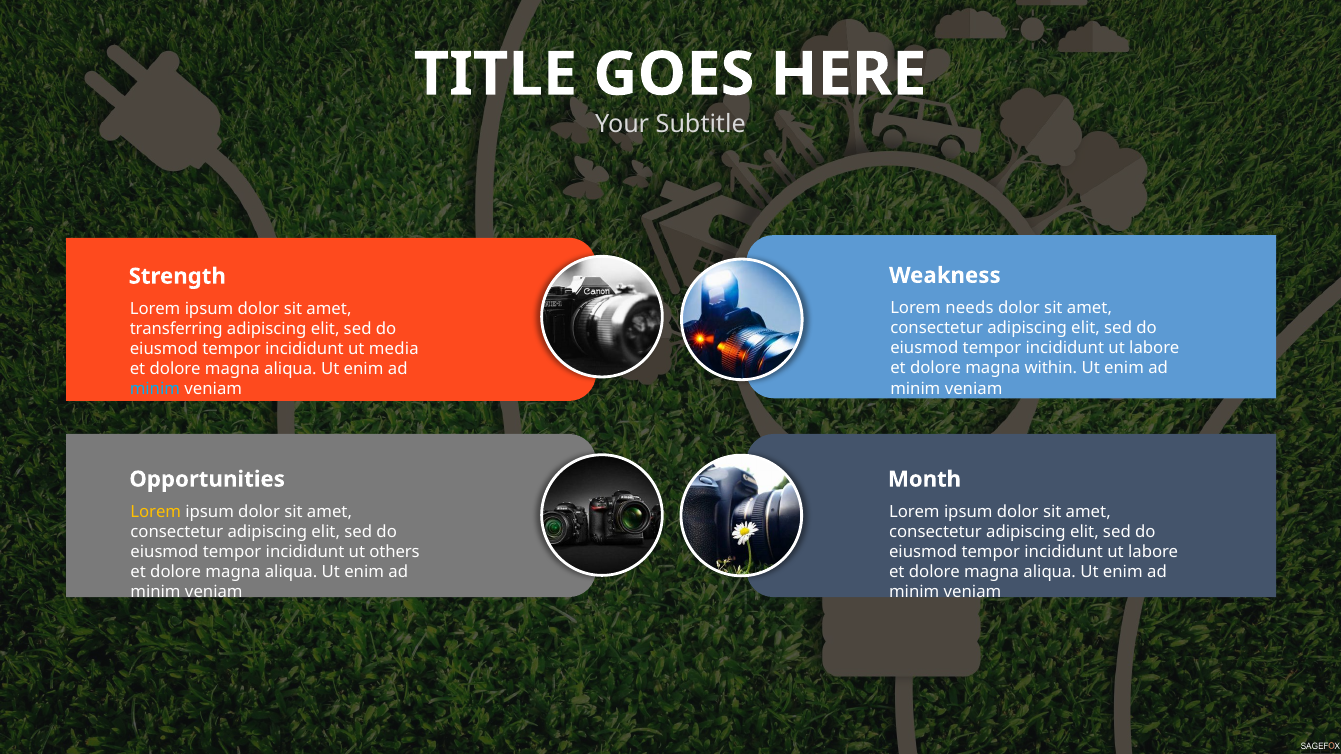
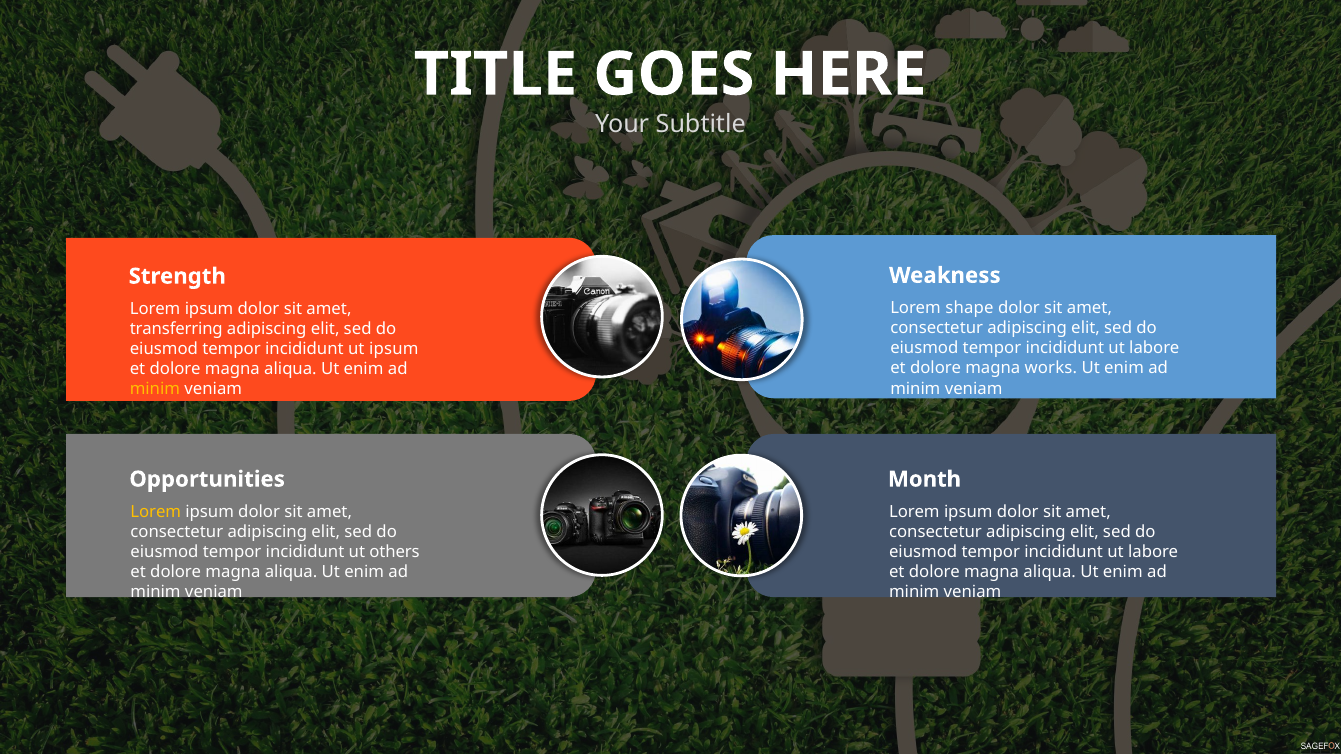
needs: needs -> shape
ut media: media -> ipsum
within: within -> works
minim at (155, 389) colour: light blue -> yellow
